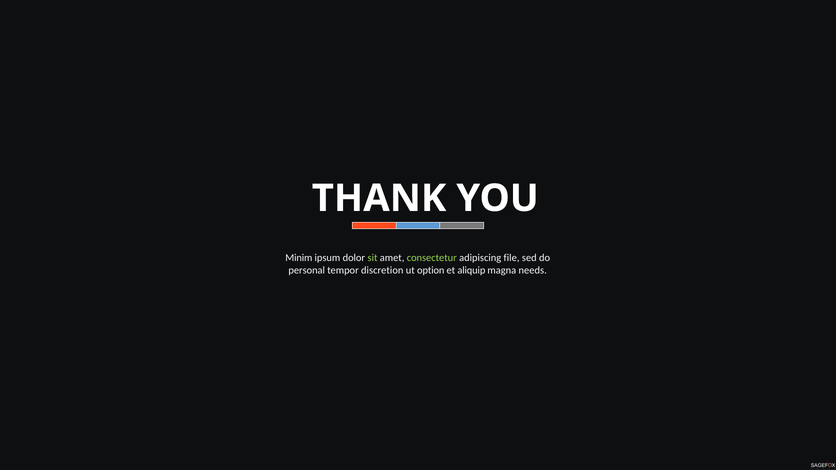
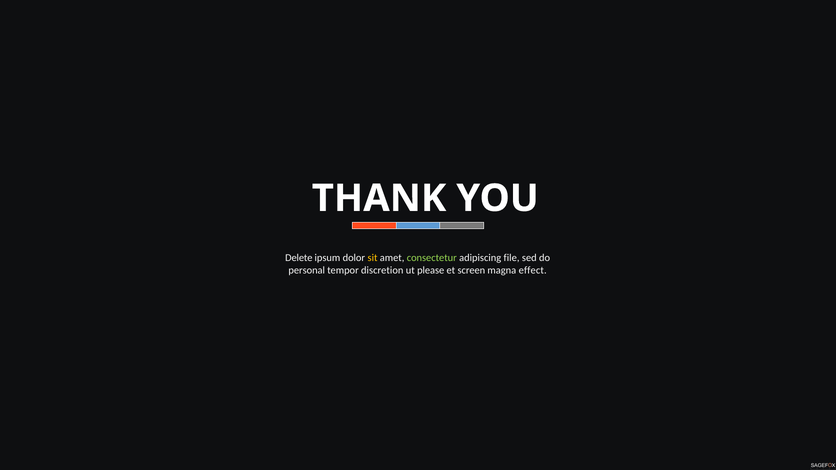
Minim: Minim -> Delete
sit colour: light green -> yellow
option: option -> please
aliquip: aliquip -> screen
needs: needs -> effect
